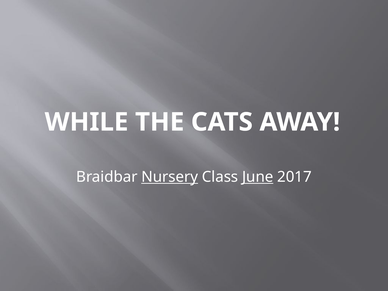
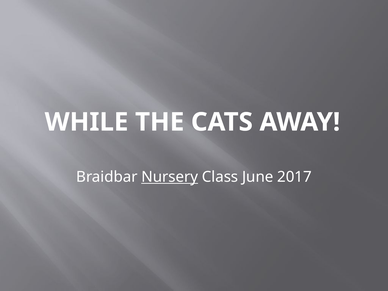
June underline: present -> none
